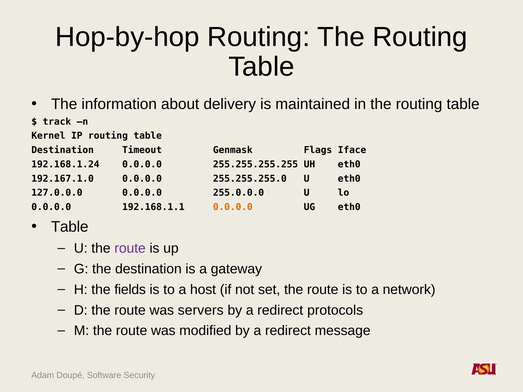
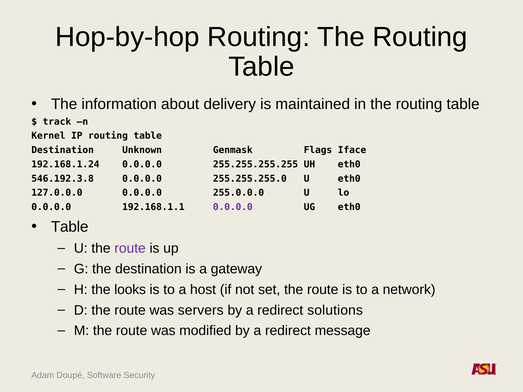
Timeout: Timeout -> Unknown
192.167.1.0: 192.167.1.0 -> 546.192.3.8
0.0.0.0 at (233, 207) colour: orange -> purple
fields: fields -> looks
protocols: protocols -> solutions
